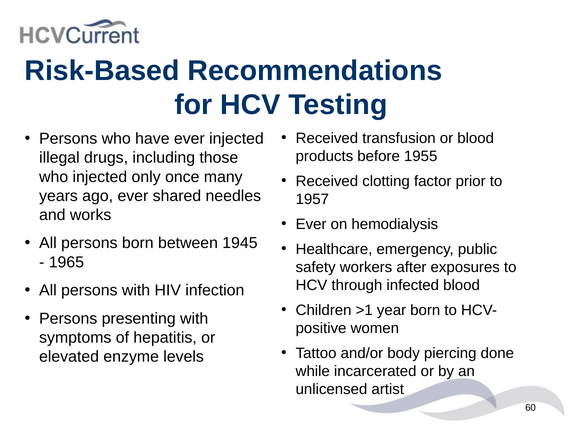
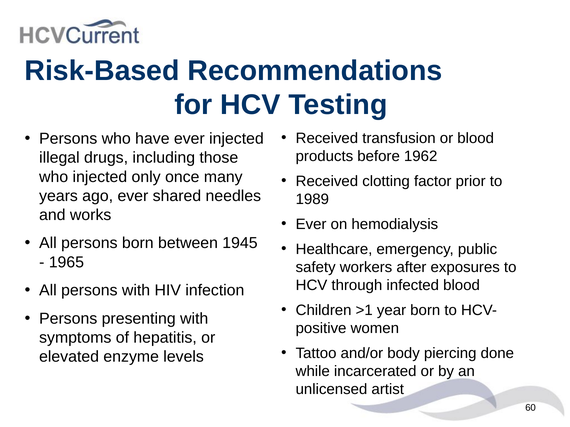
1955: 1955 -> 1962
1957: 1957 -> 1989
